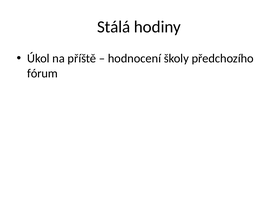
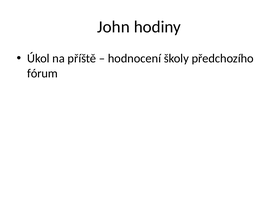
Stálá: Stálá -> John
